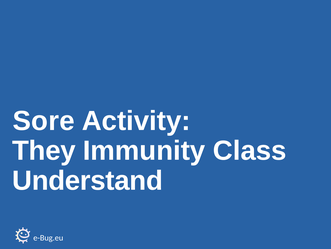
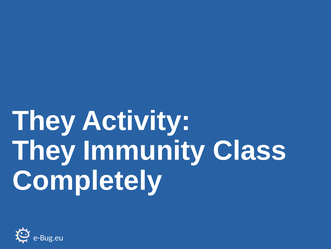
Sore at (44, 121): Sore -> They
Understand: Understand -> Completely
